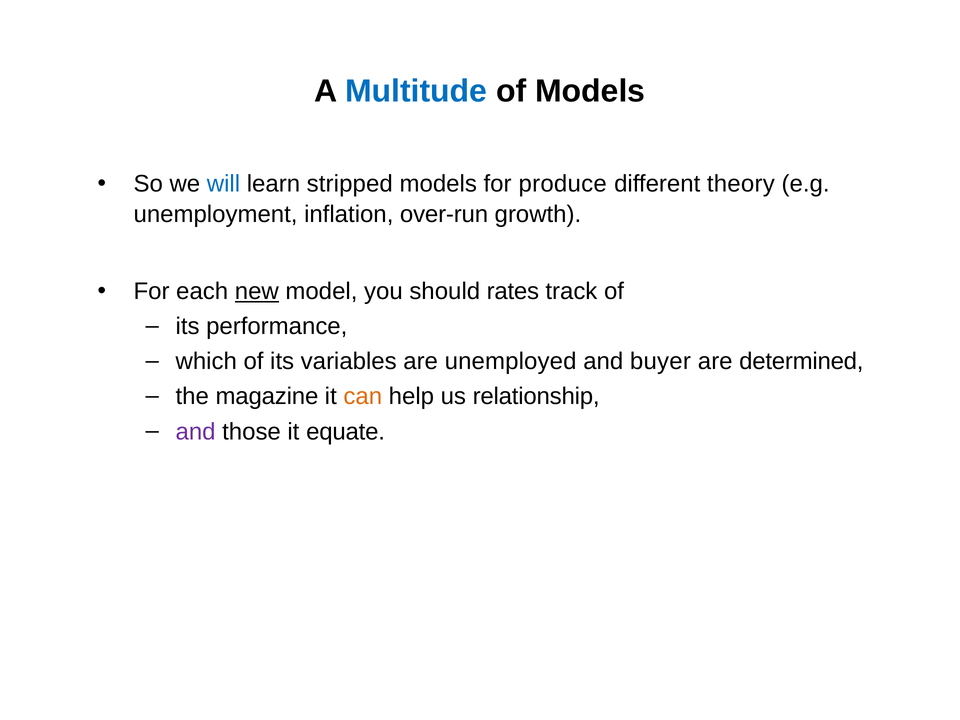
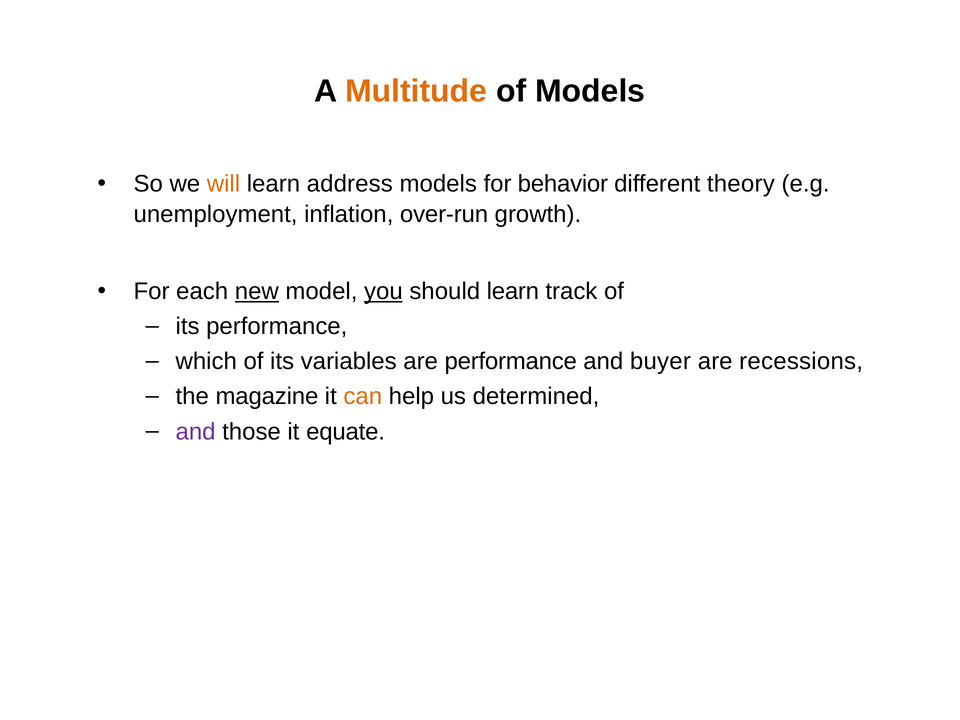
Multitude colour: blue -> orange
will colour: blue -> orange
stripped: stripped -> address
produce: produce -> behavior
you underline: none -> present
should rates: rates -> learn
are unemployed: unemployed -> performance
determined: determined -> recessions
relationship: relationship -> determined
